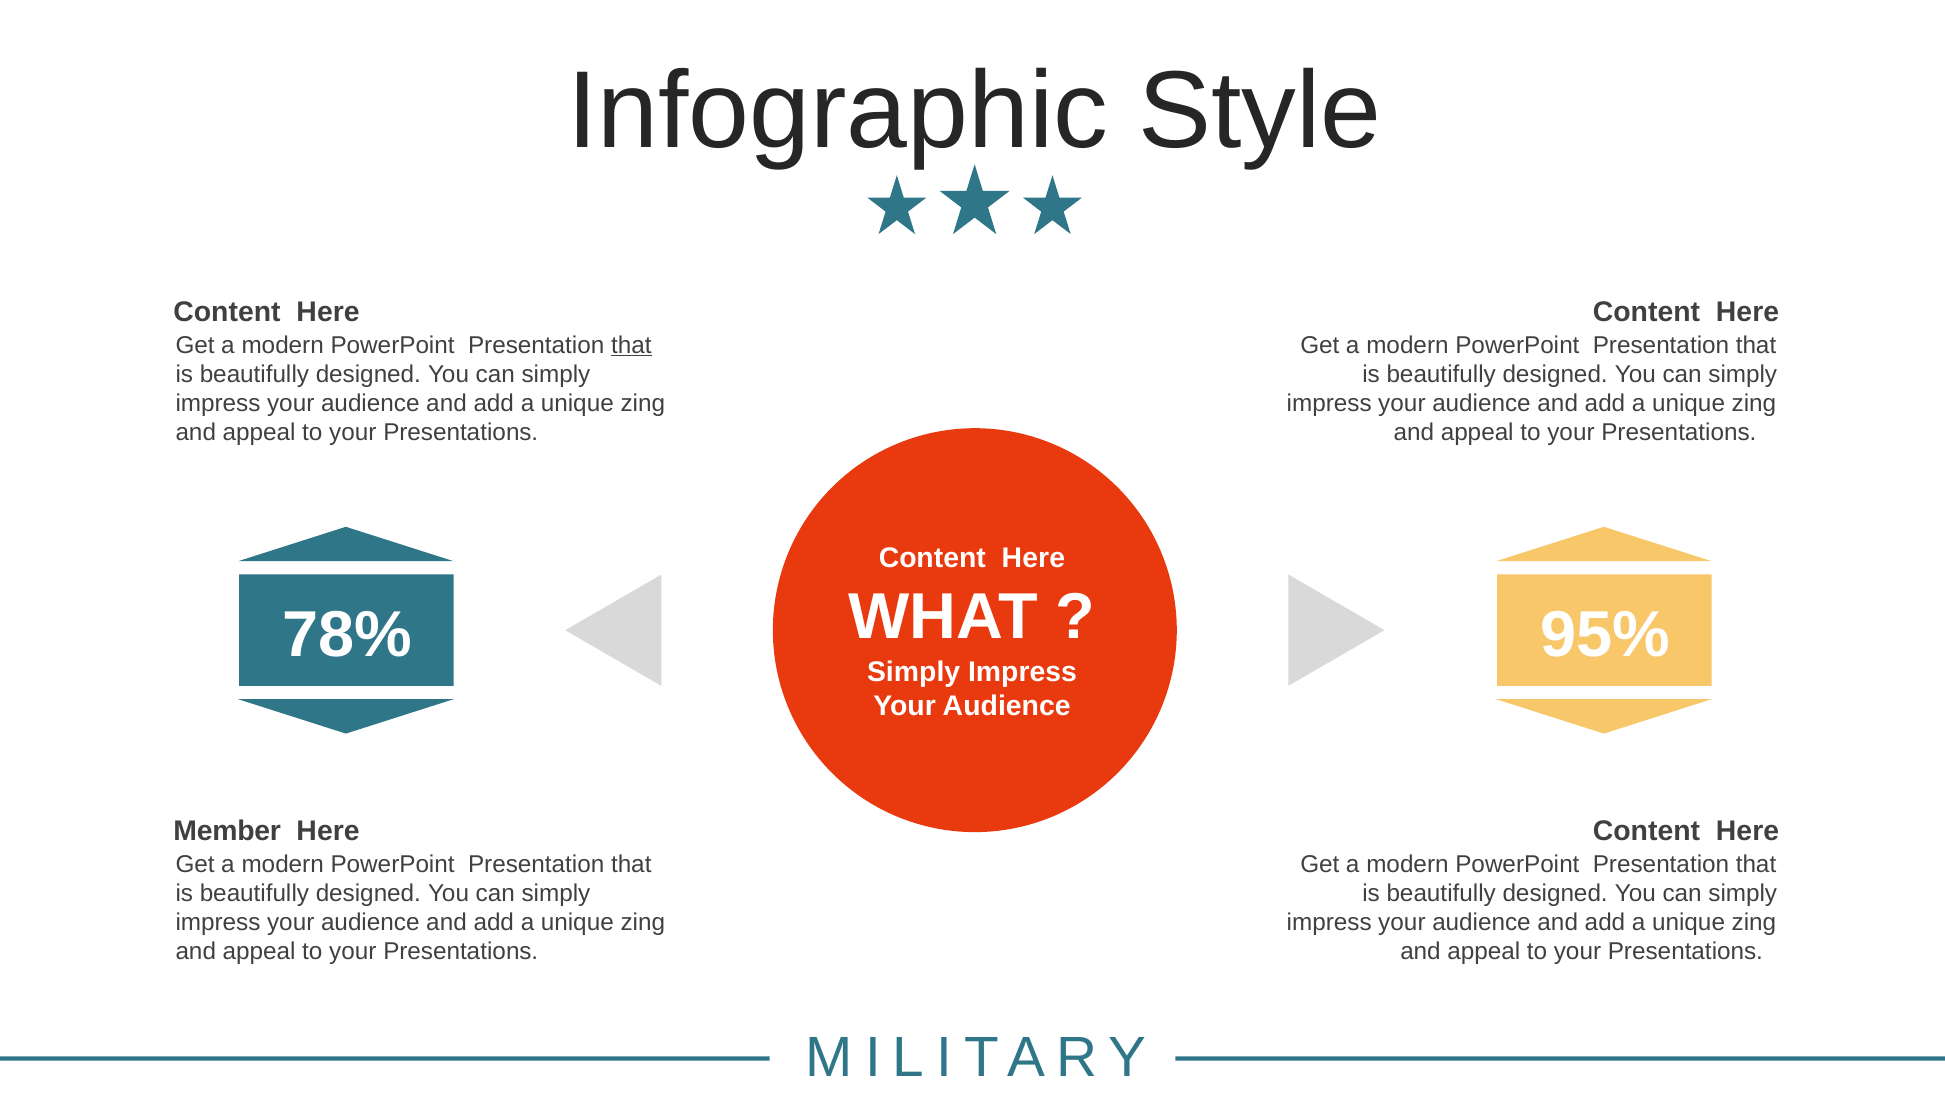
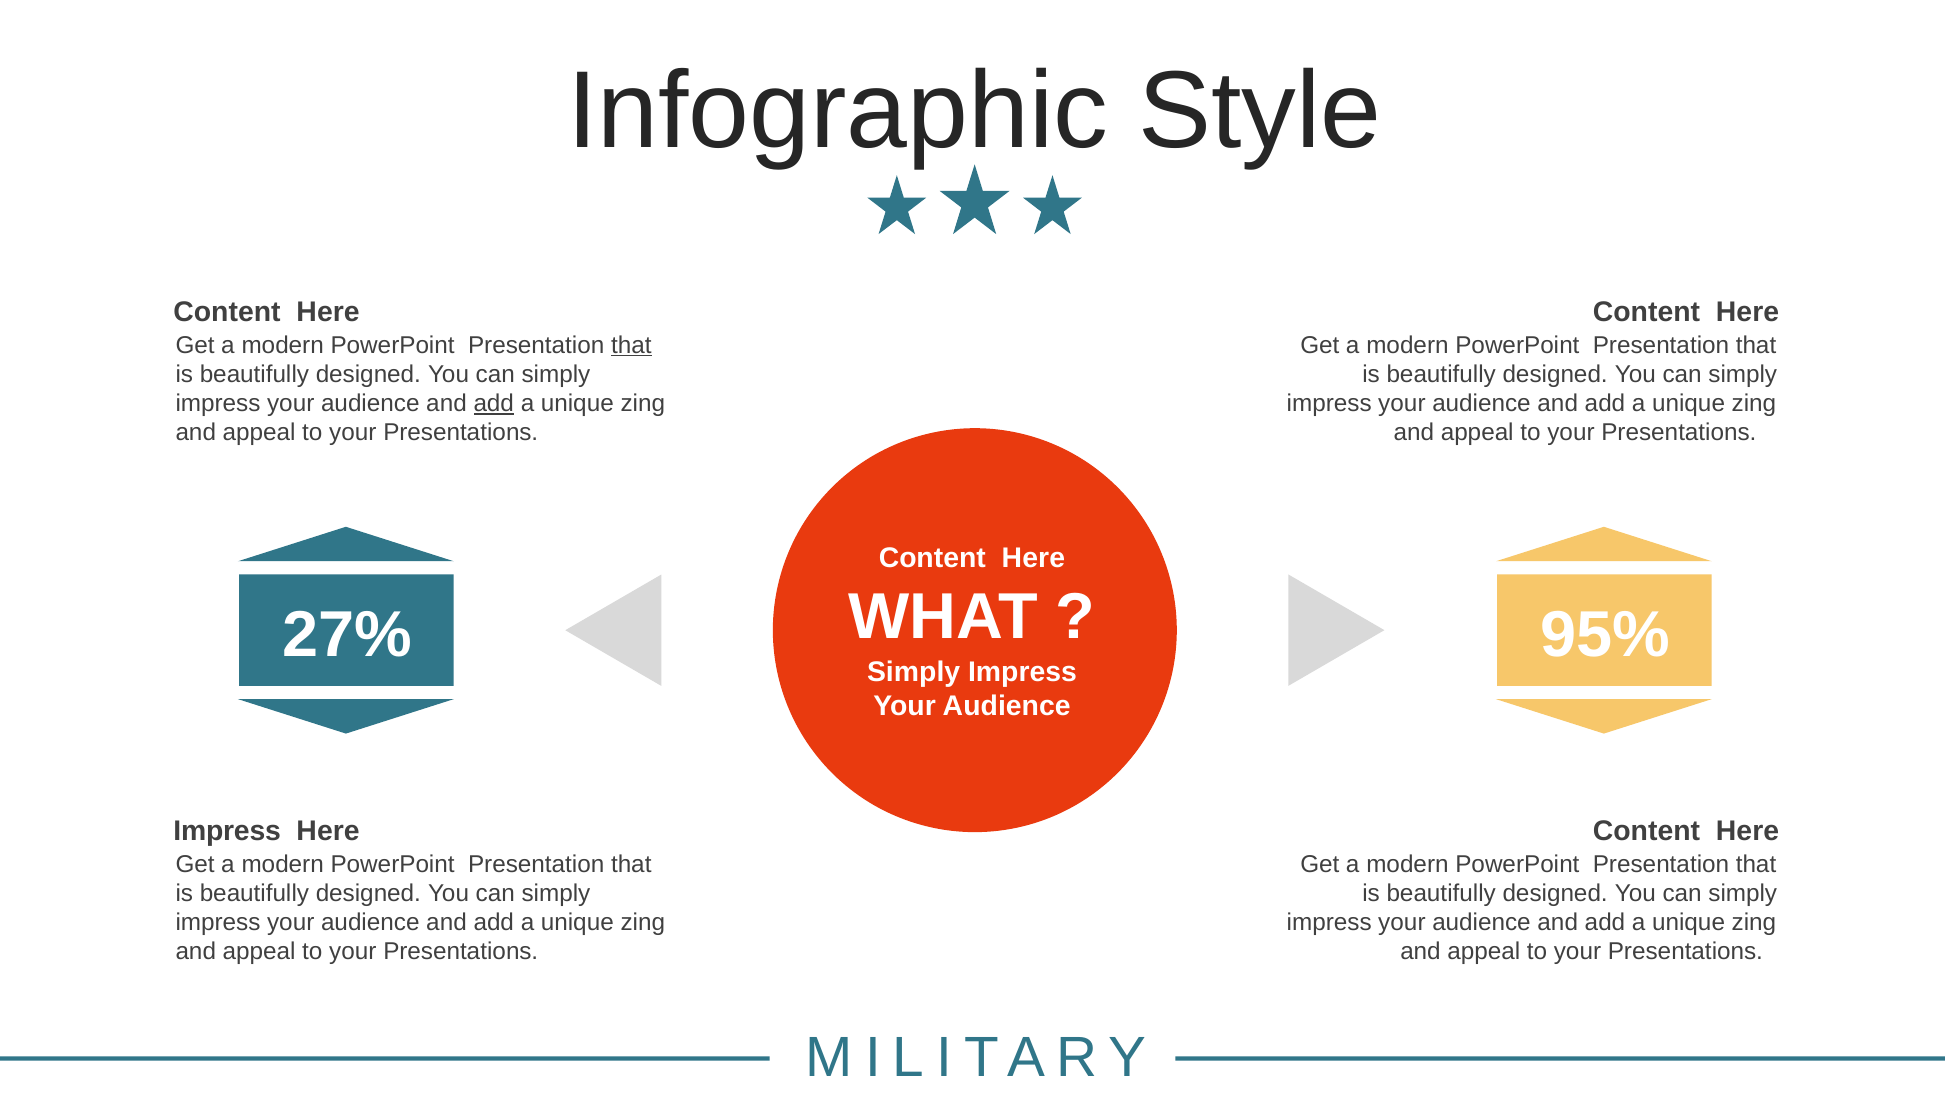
add at (494, 403) underline: none -> present
78%: 78% -> 27%
Member at (227, 831): Member -> Impress
